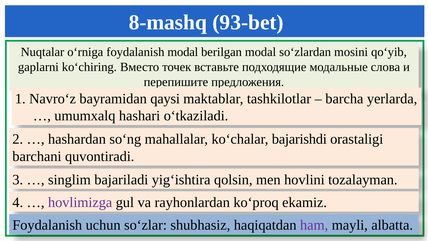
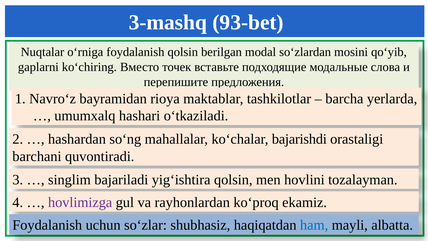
8-mashq: 8-mashq -> 3-mashq
foydalanish modal: modal -> qolsin
qaysi: qaysi -> rioya
ham colour: purple -> blue
